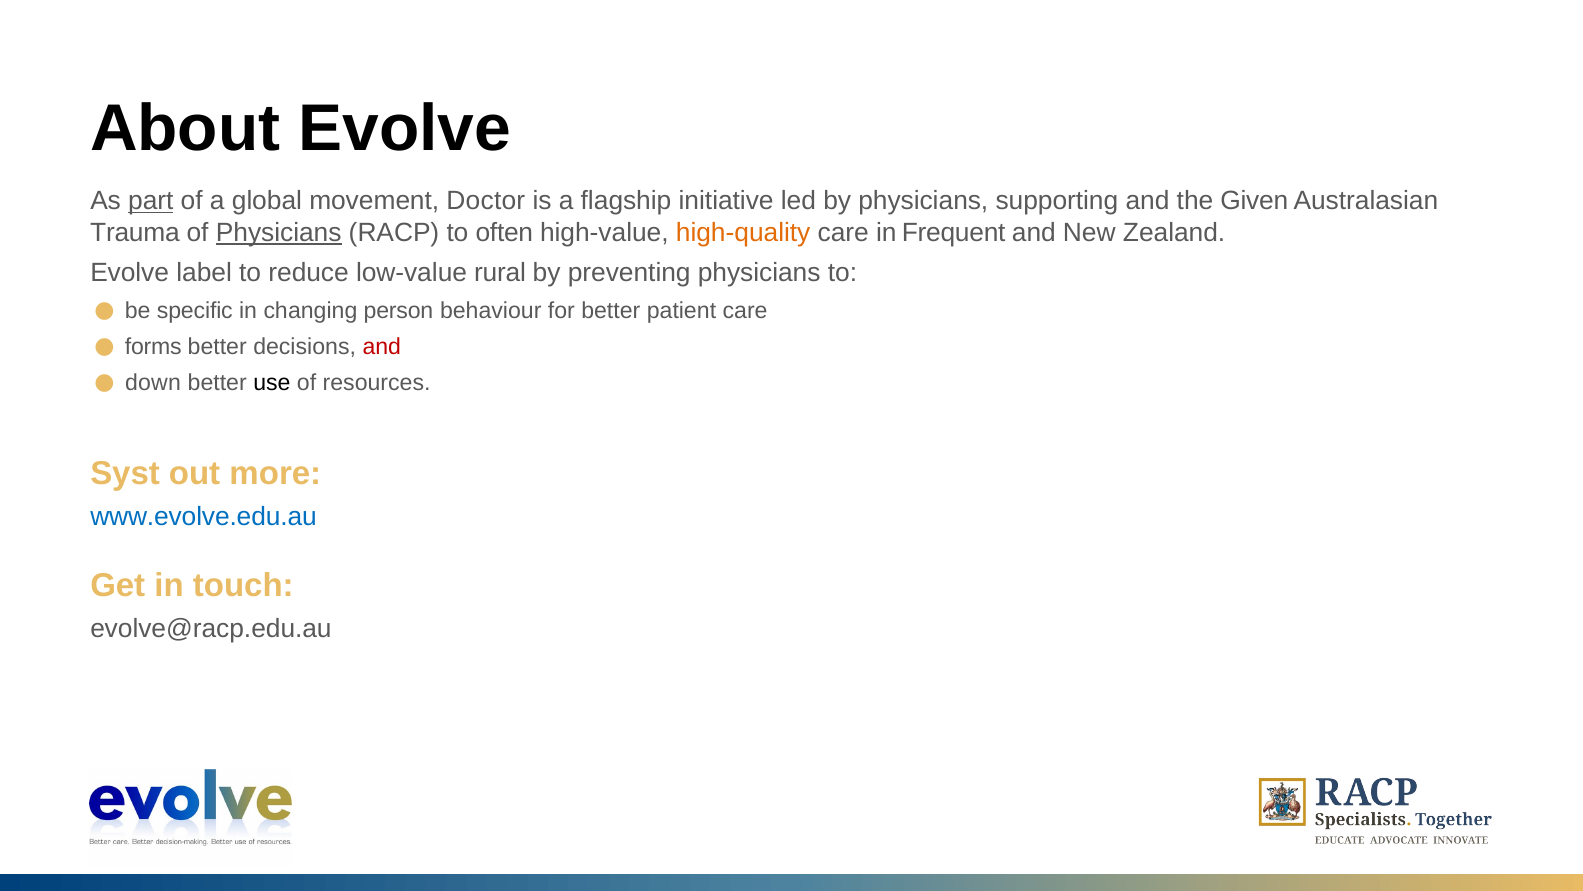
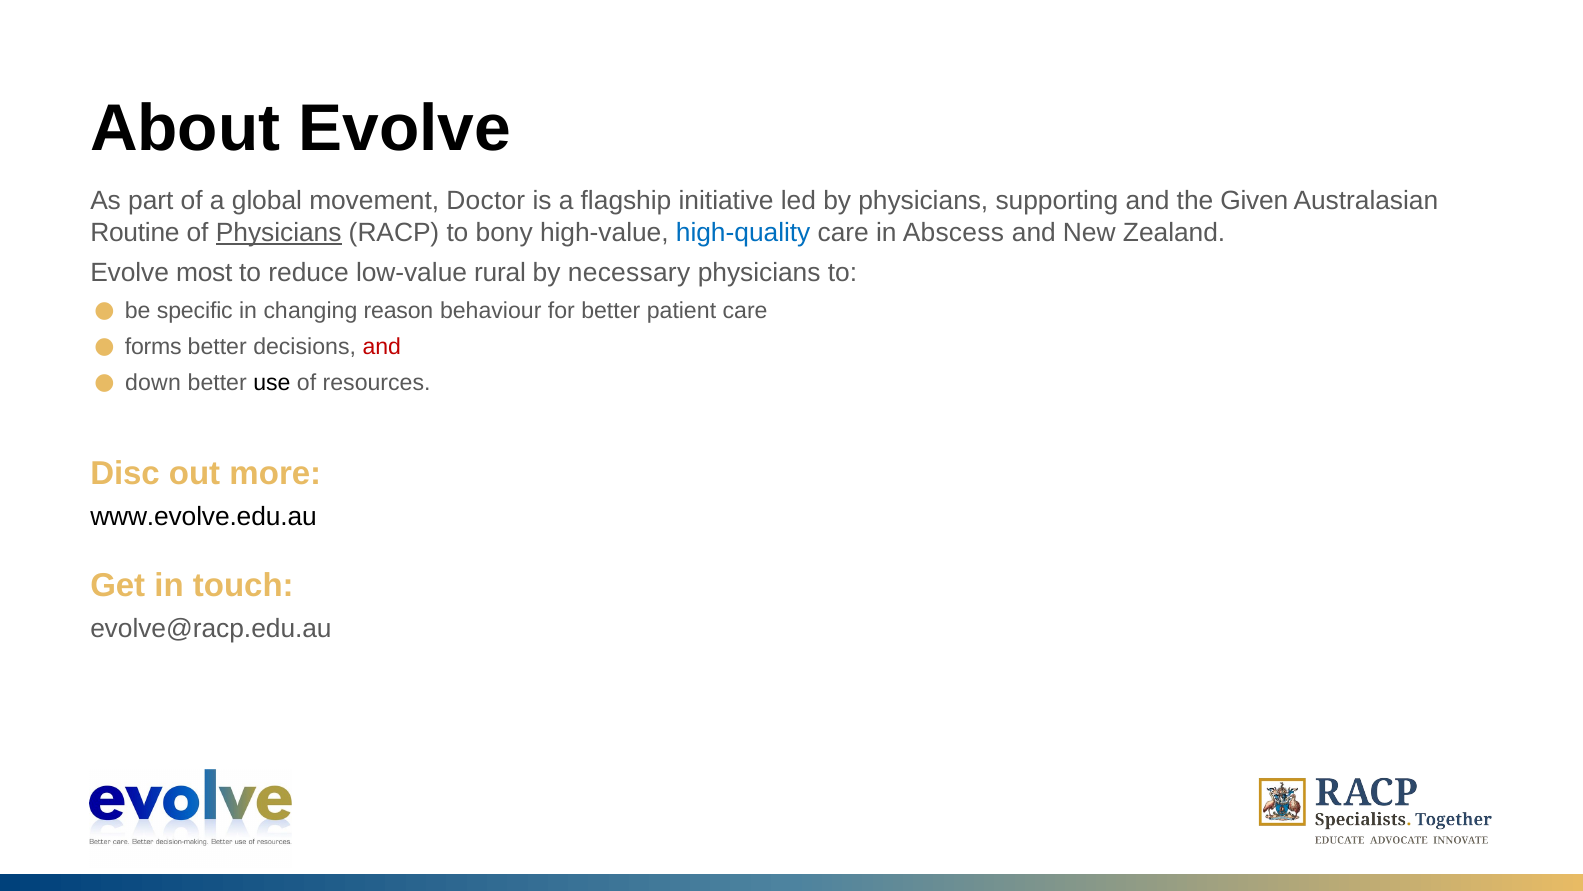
part underline: present -> none
Trauma: Trauma -> Routine
often: often -> bony
high-quality colour: orange -> blue
Frequent: Frequent -> Abscess
label: label -> most
preventing: preventing -> necessary
person: person -> reason
Syst: Syst -> Disc
www.evolve.edu.au colour: blue -> black
